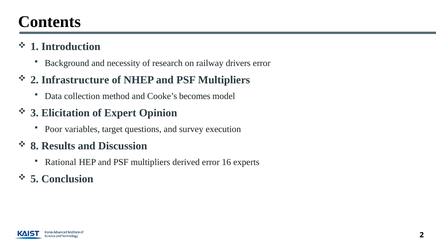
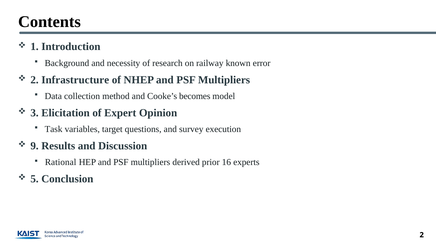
drivers: drivers -> known
Poor: Poor -> Task
8: 8 -> 9
derived error: error -> prior
